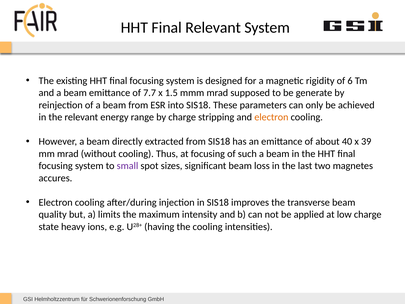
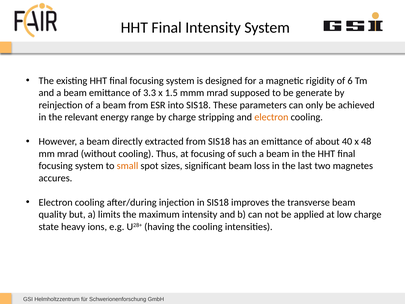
Final Relevant: Relevant -> Intensity
7.7: 7.7 -> 3.3
39: 39 -> 48
small colour: purple -> orange
